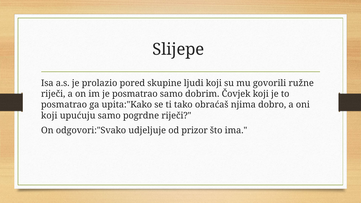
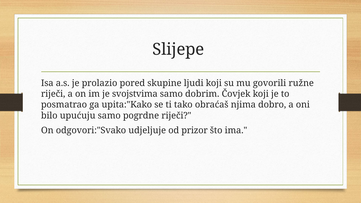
je posmatrao: posmatrao -> svojstvima
koji at (49, 116): koji -> bilo
